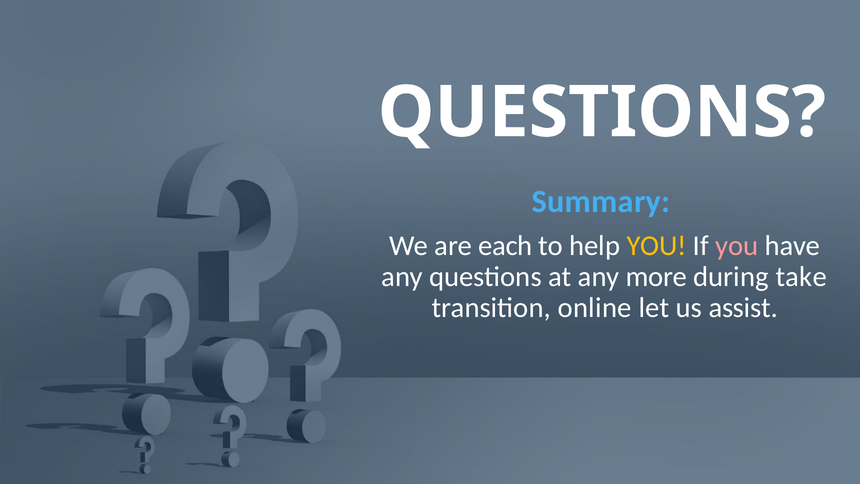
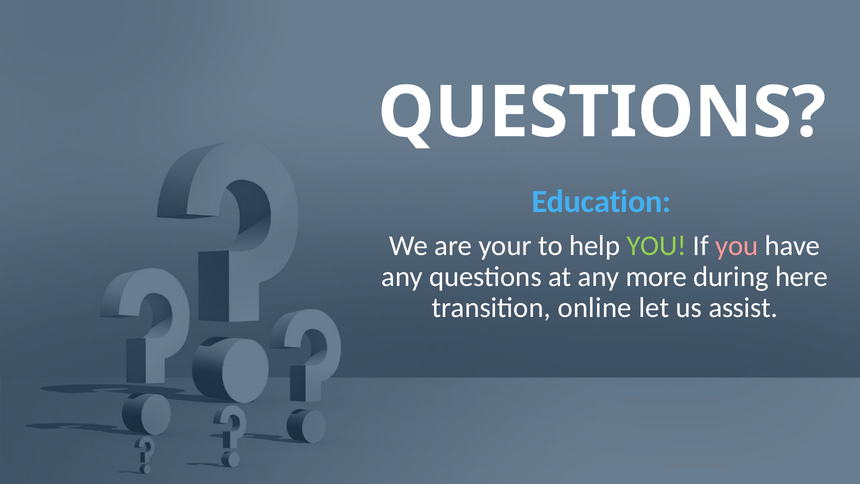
Summary: Summary -> Education
each: each -> your
YOU at (657, 246) colour: yellow -> light green
take: take -> here
